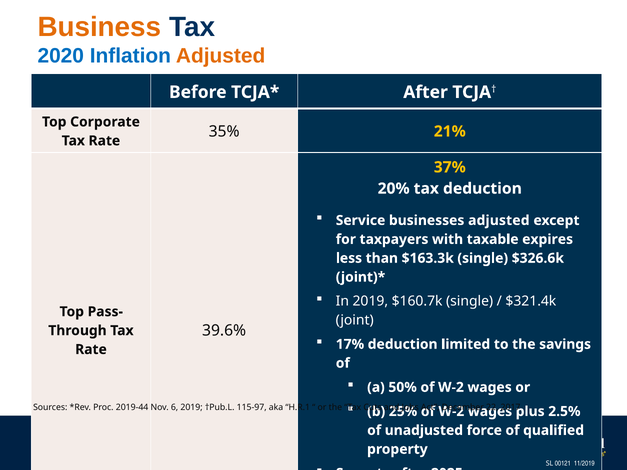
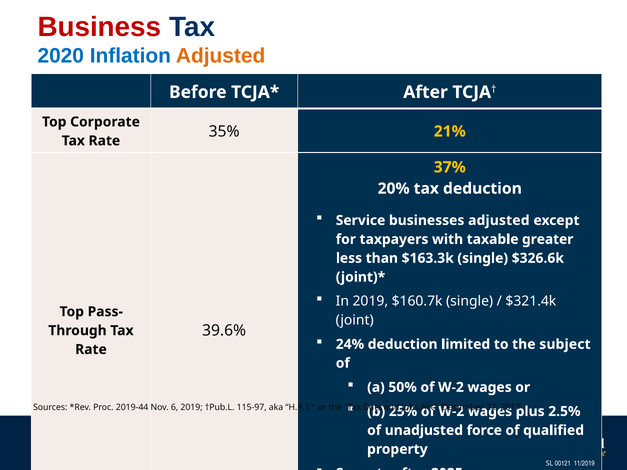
Business colour: orange -> red
expires: expires -> greater
17%: 17% -> 24%
savings: savings -> subject
